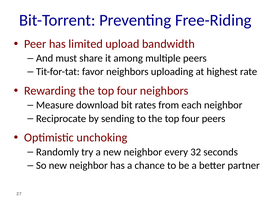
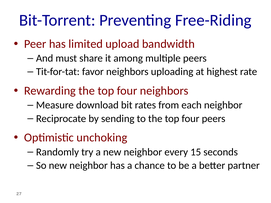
32: 32 -> 15
